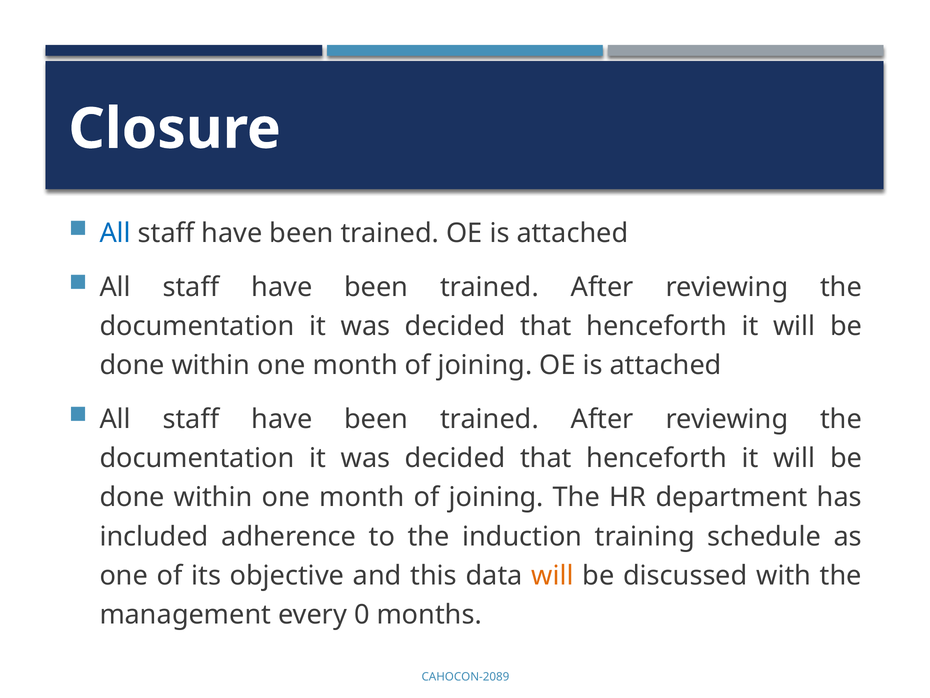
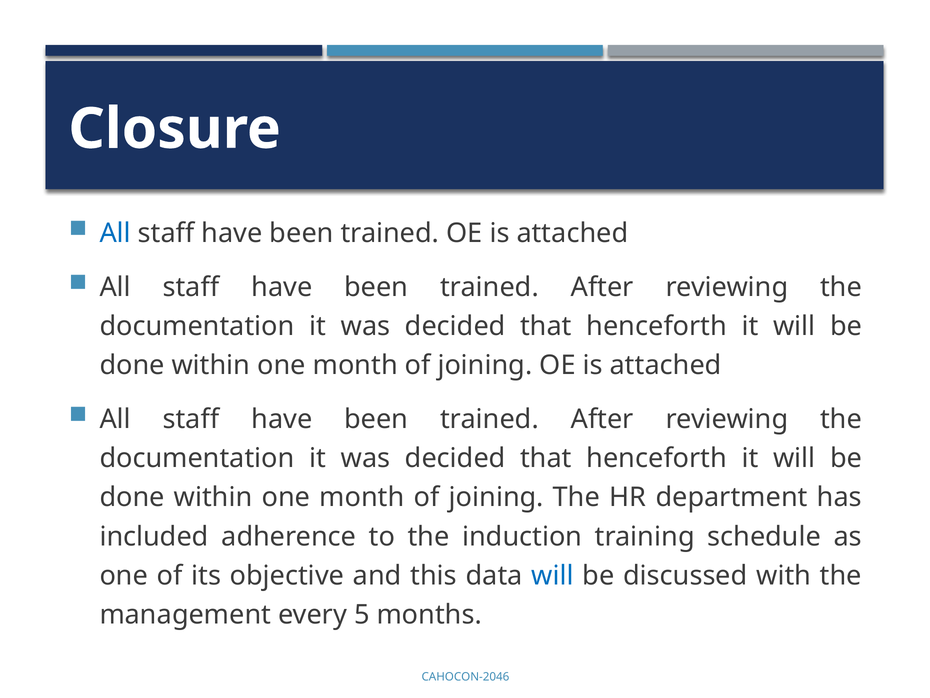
will at (552, 575) colour: orange -> blue
0: 0 -> 5
CAHOCON-2089: CAHOCON-2089 -> CAHOCON-2046
